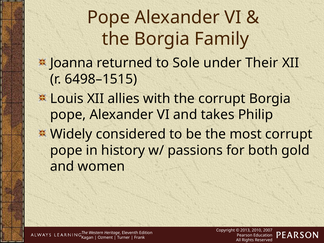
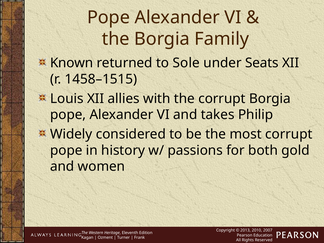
Joanna: Joanna -> Known
Their: Their -> Seats
6498–1515: 6498–1515 -> 1458–1515
